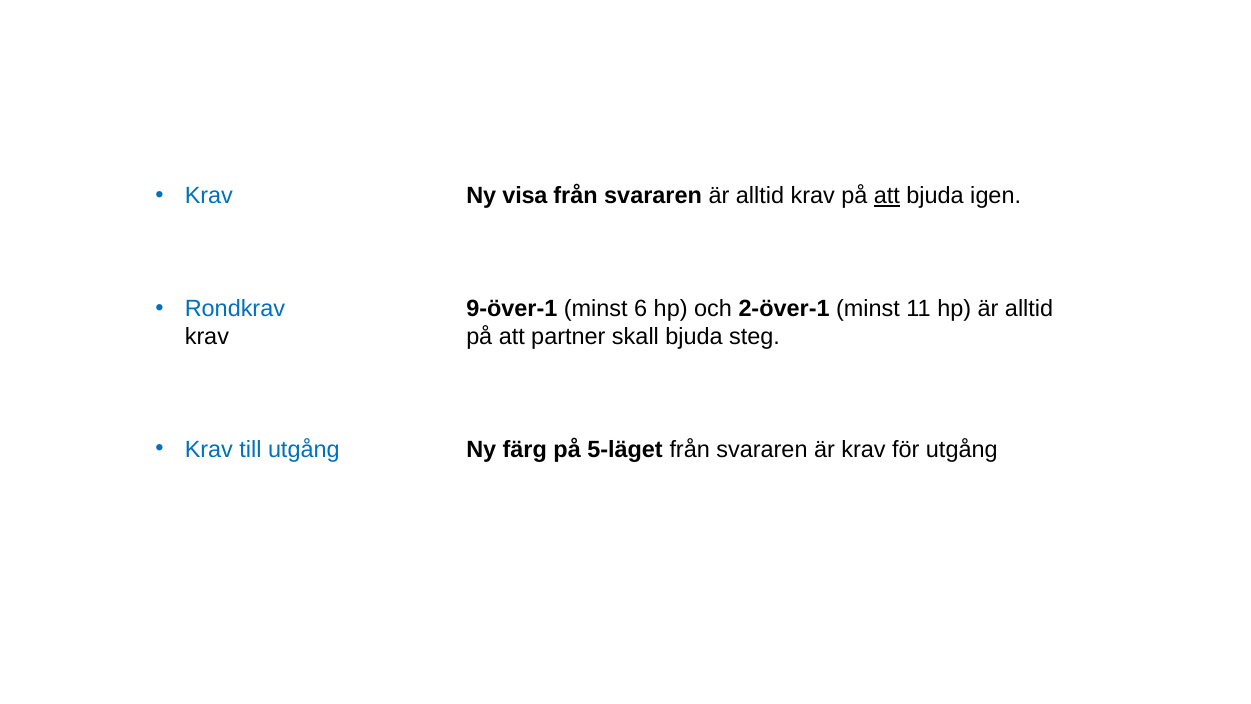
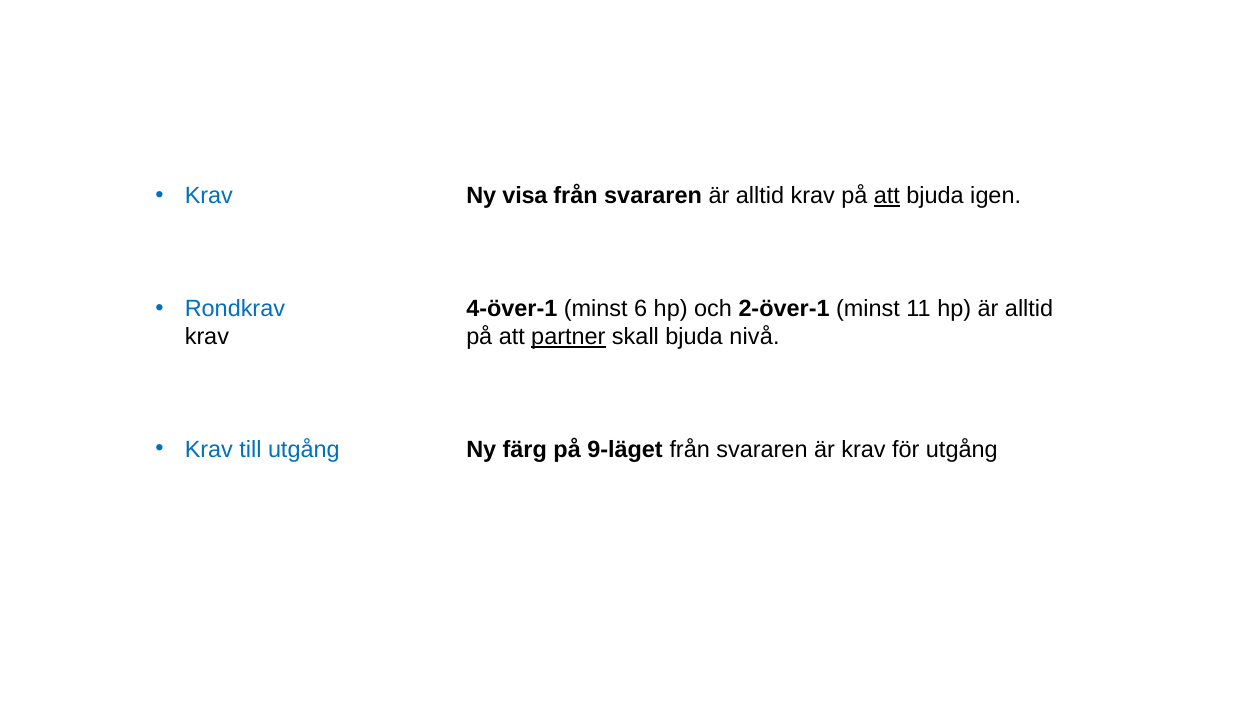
9-över-1: 9-över-1 -> 4-över-1
partner underline: none -> present
steg: steg -> nivå
5-läget: 5-läget -> 9-läget
